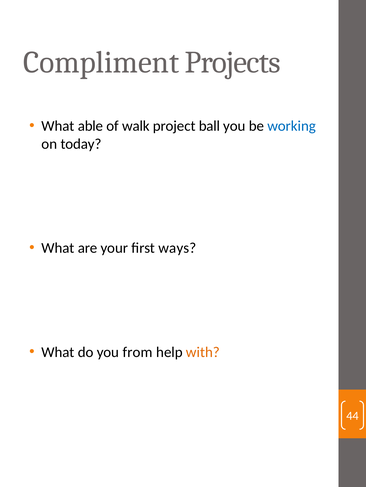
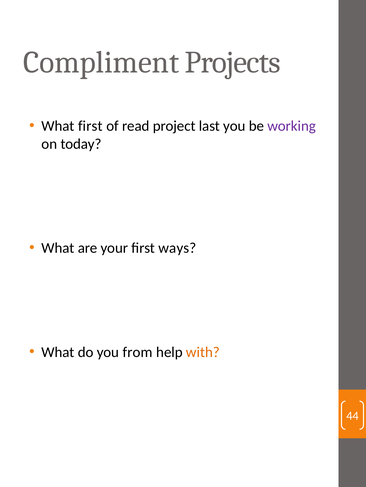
What able: able -> first
walk: walk -> read
ball: ball -> last
working colour: blue -> purple
